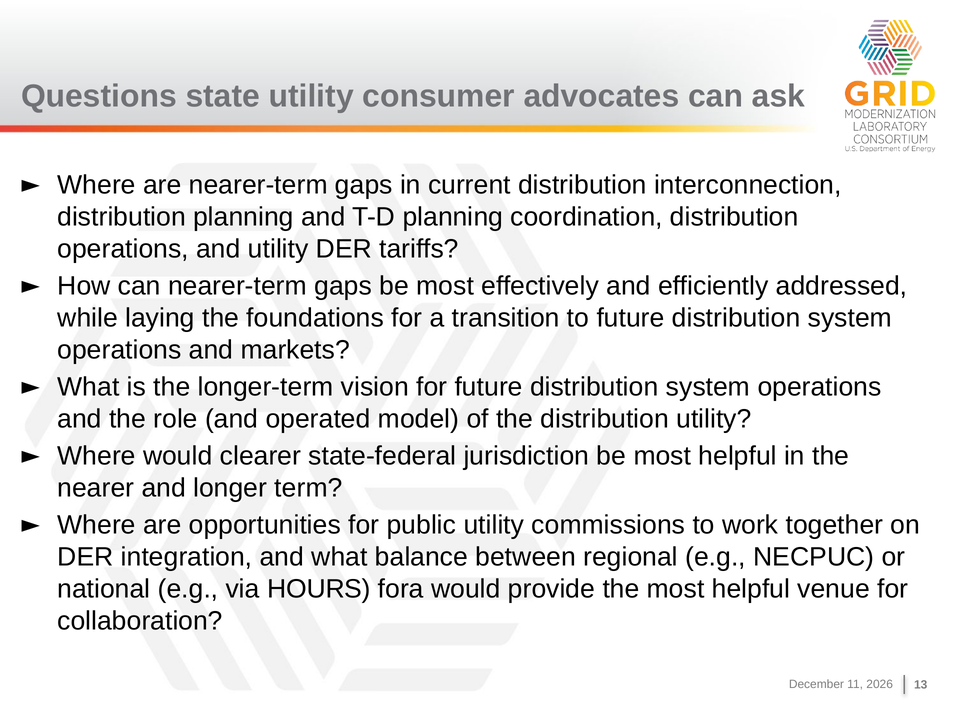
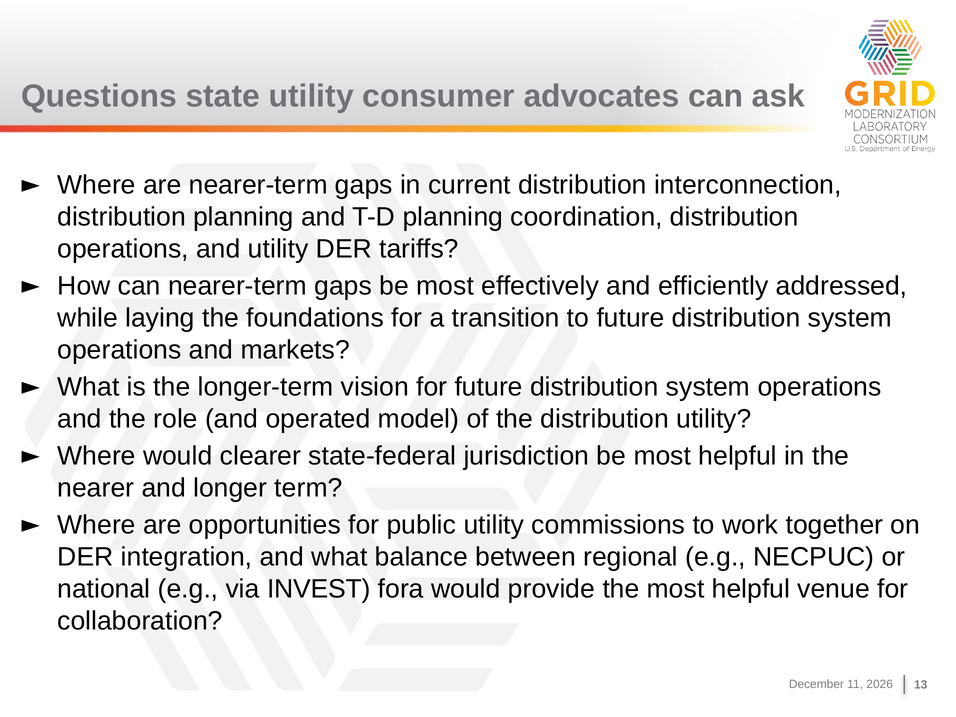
HOURS: HOURS -> INVEST
